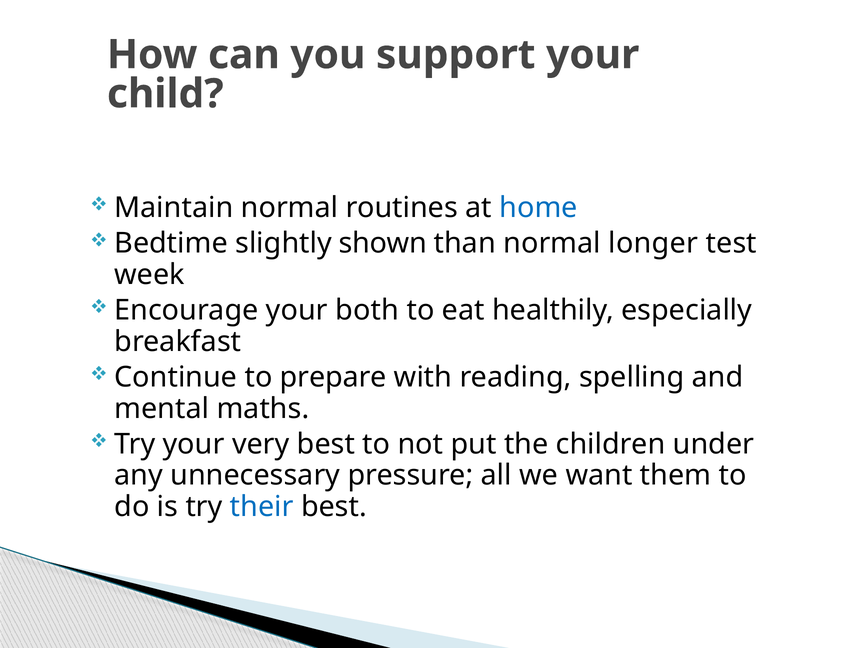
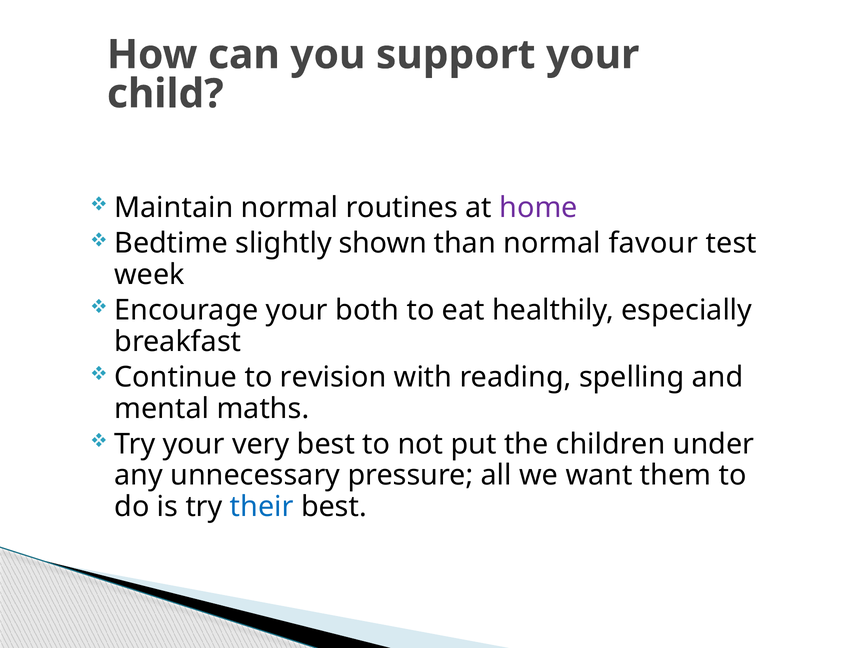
home colour: blue -> purple
longer: longer -> favour
prepare: prepare -> revision
